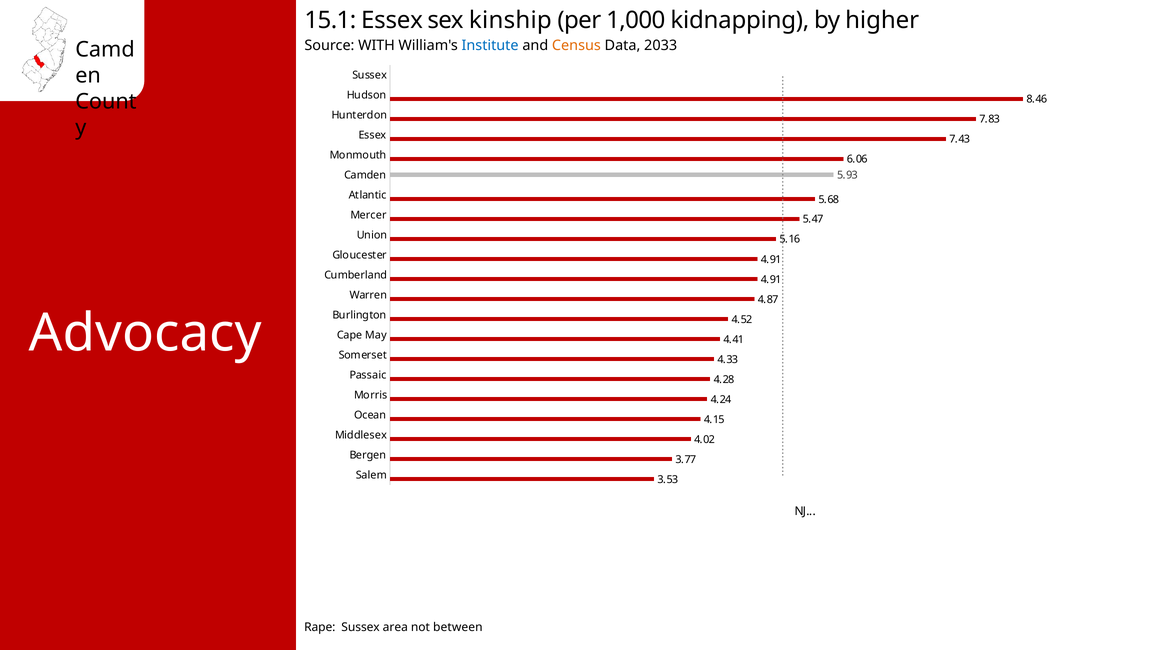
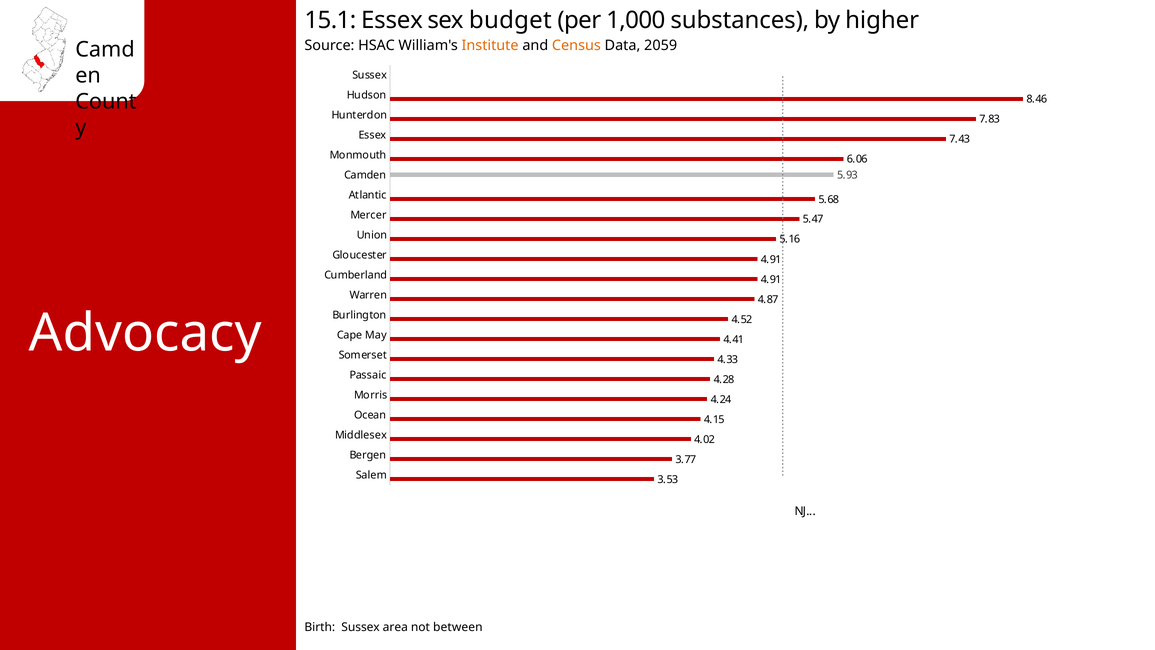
kinship: kinship -> budget
kidnapping: kidnapping -> substances
WITH: WITH -> HSAC
Institute colour: blue -> orange
2033: 2033 -> 2059
Rape: Rape -> Birth
